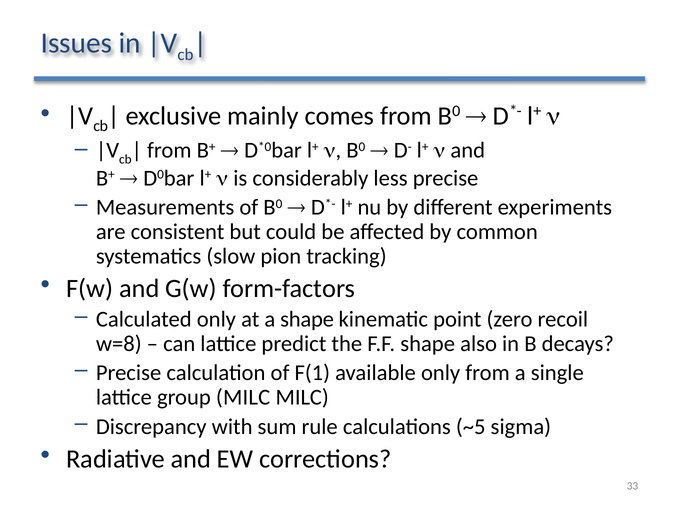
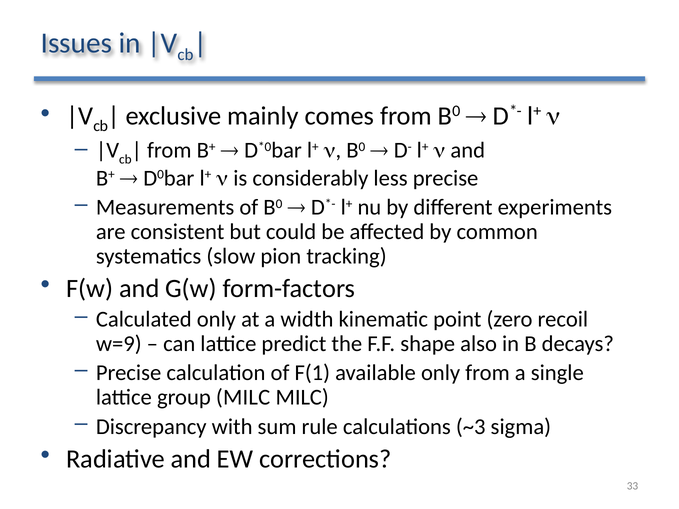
a shape: shape -> width
w=8: w=8 -> w=9
~5: ~5 -> ~3
